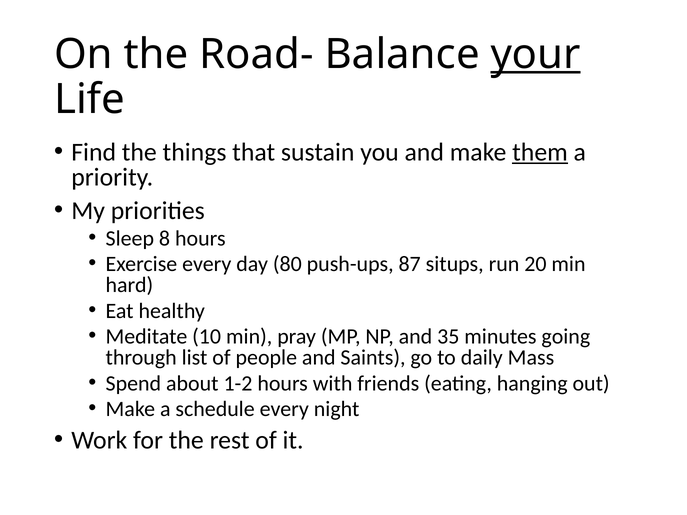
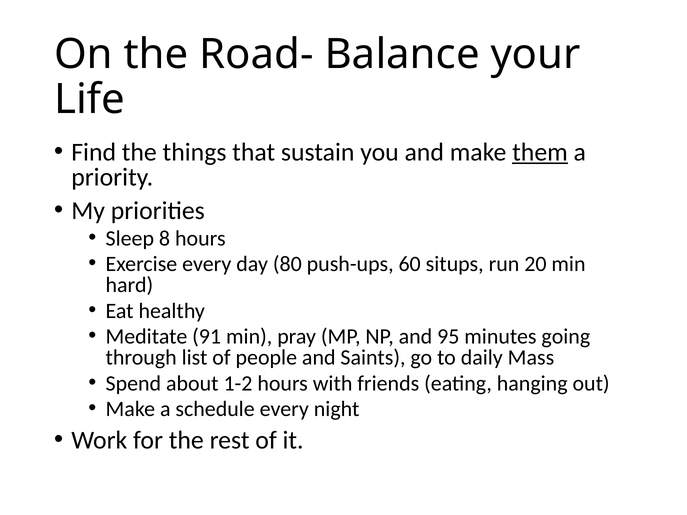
your underline: present -> none
87: 87 -> 60
10: 10 -> 91
35: 35 -> 95
